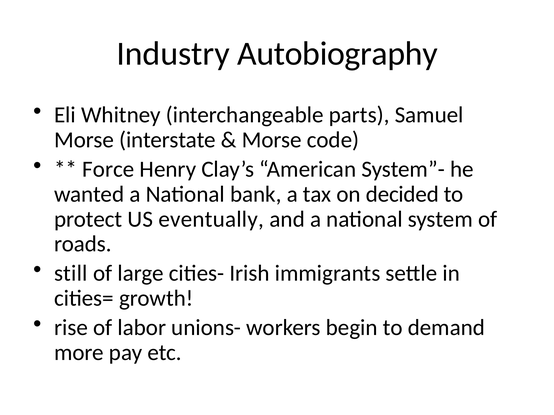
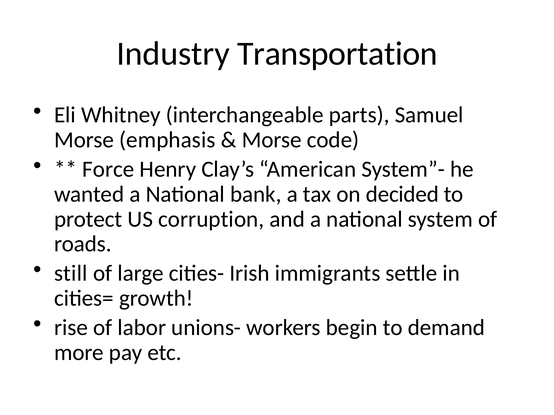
Autobiography: Autobiography -> Transportation
interstate: interstate -> emphasis
eventually: eventually -> corruption
